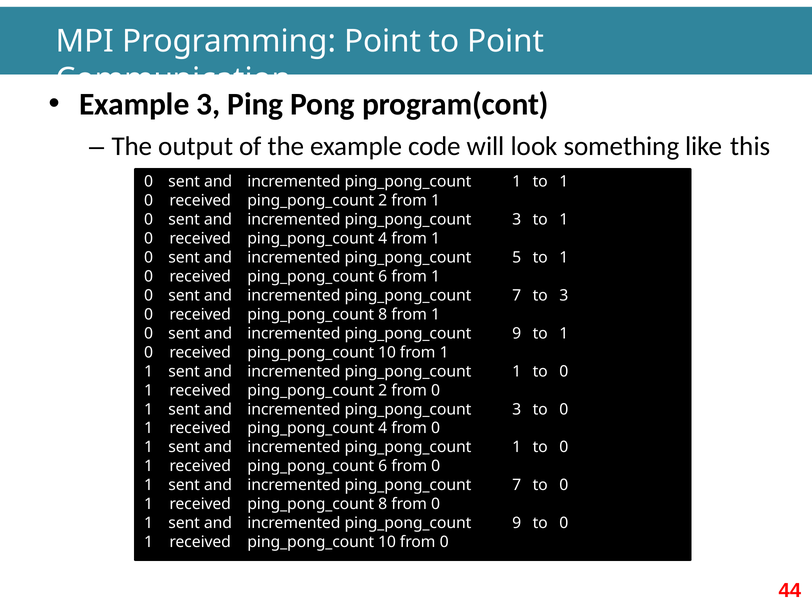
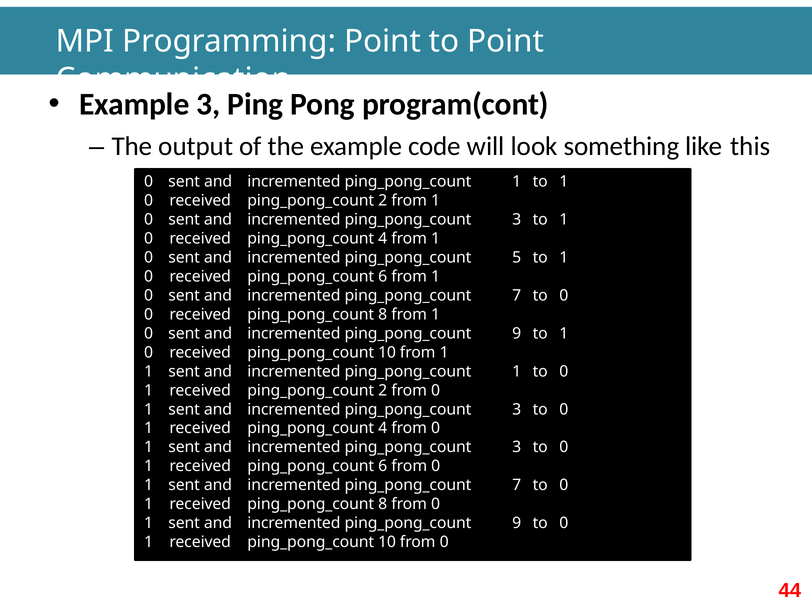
3 at (564, 296): 3 -> 0
1 at (517, 447): 1 -> 3
